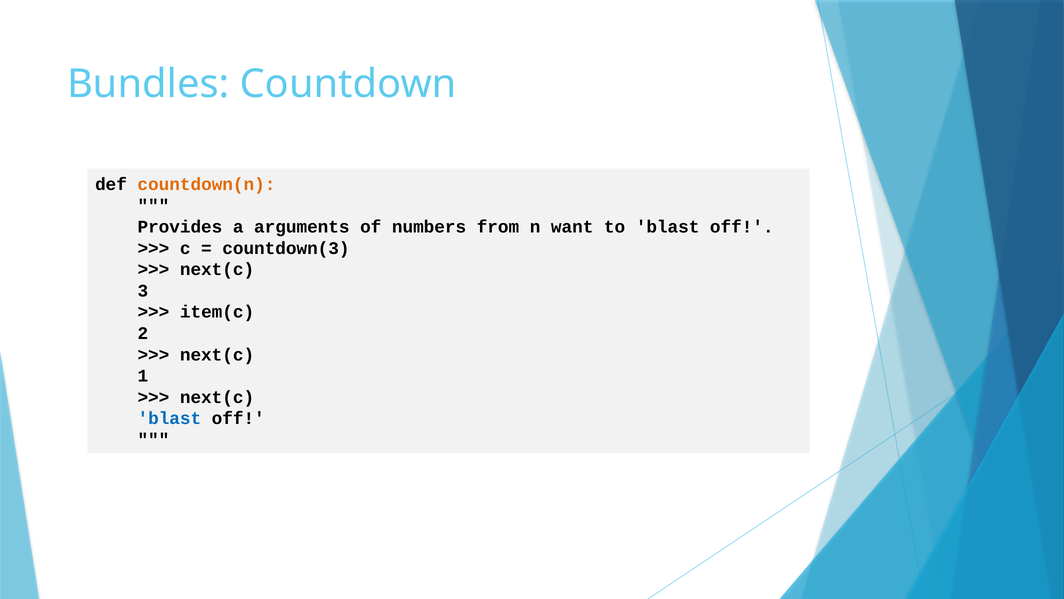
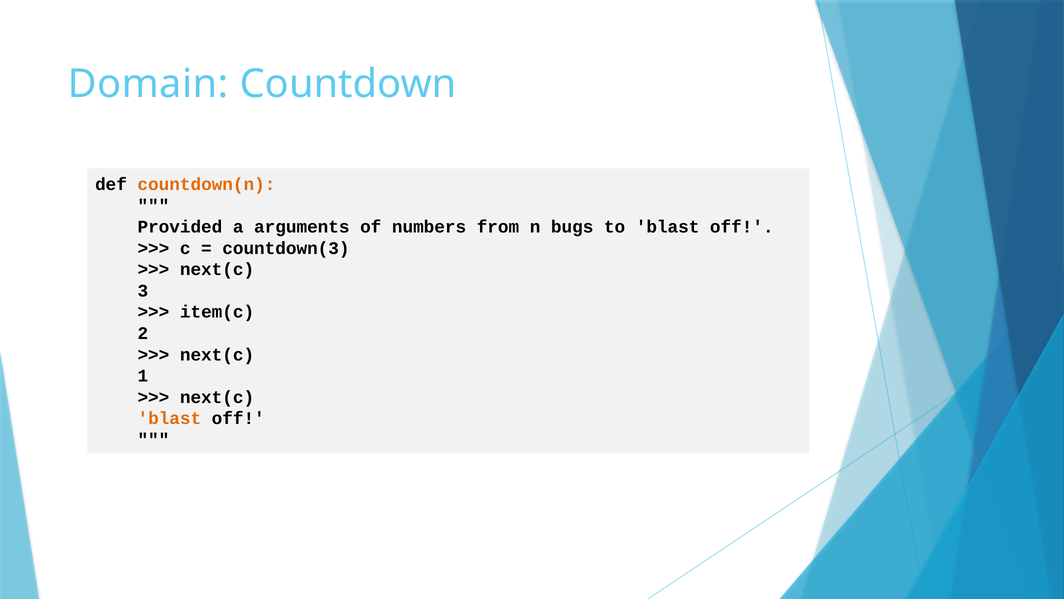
Bundles: Bundles -> Domain
Provides: Provides -> Provided
want: want -> bugs
blast at (169, 418) colour: blue -> orange
